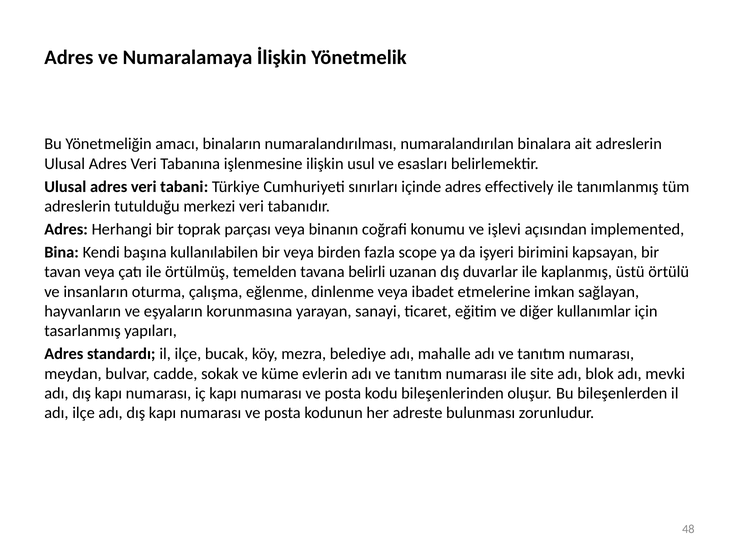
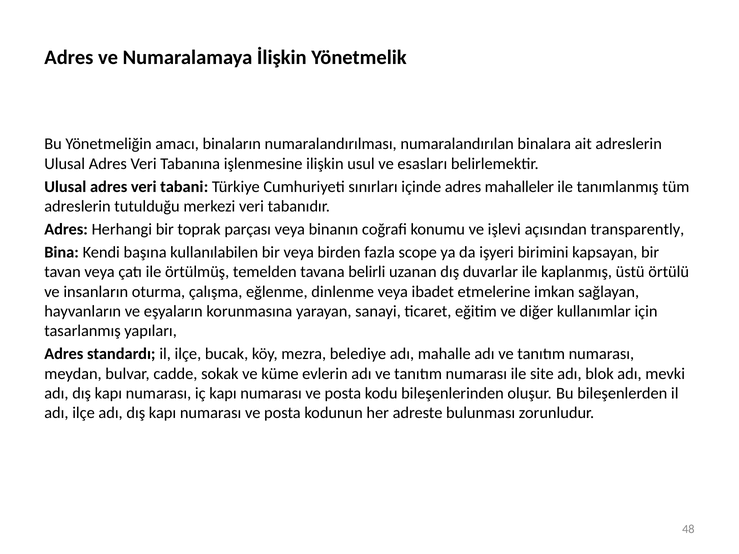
effectively: effectively -> mahalleler
implemented: implemented -> transparently
